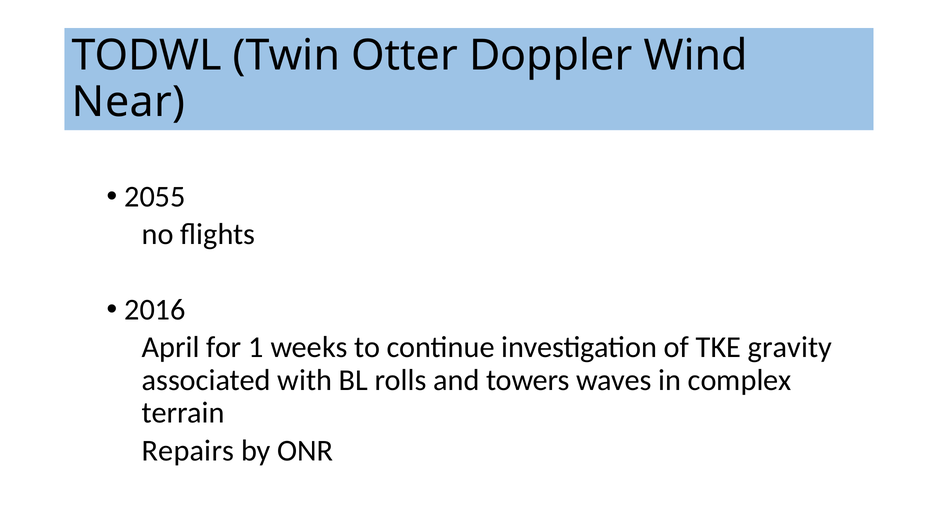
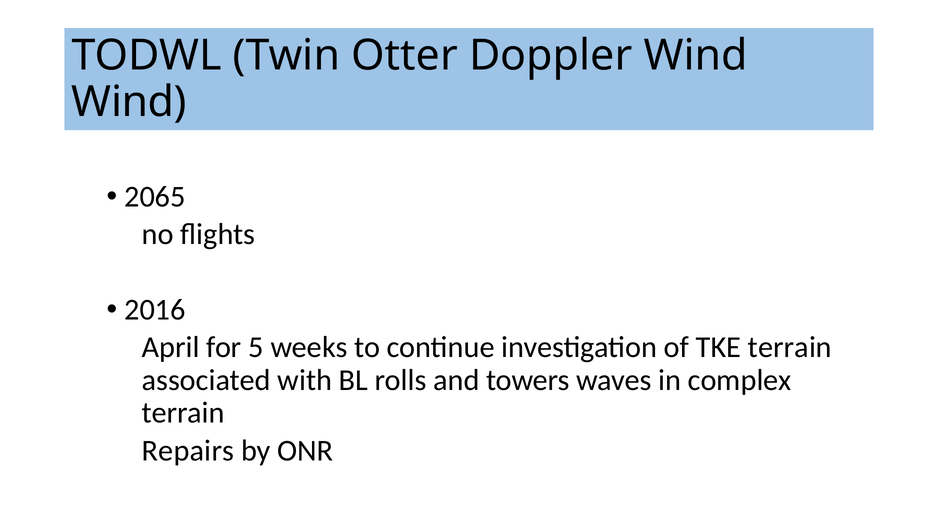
Near at (129, 102): Near -> Wind
2055: 2055 -> 2065
1: 1 -> 5
TKE gravity: gravity -> terrain
